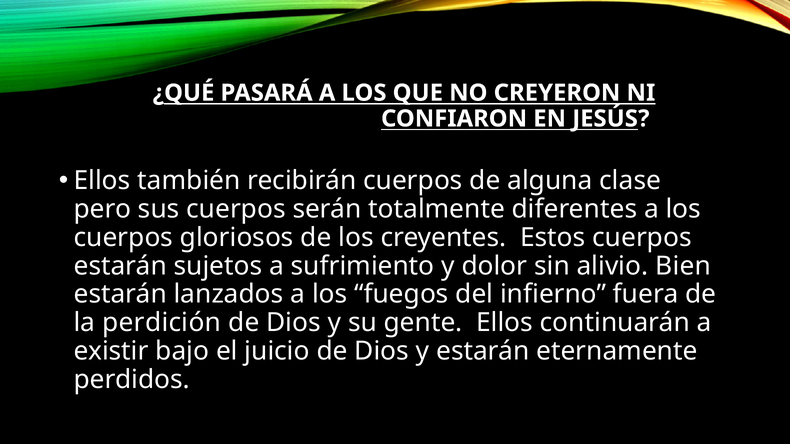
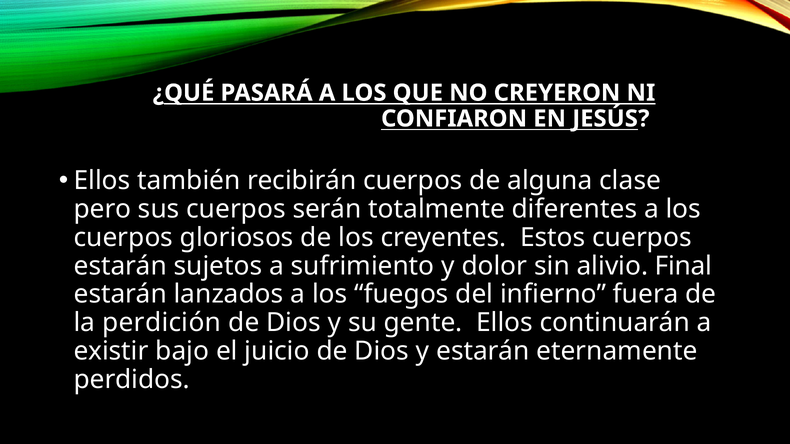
Bien: Bien -> Final
